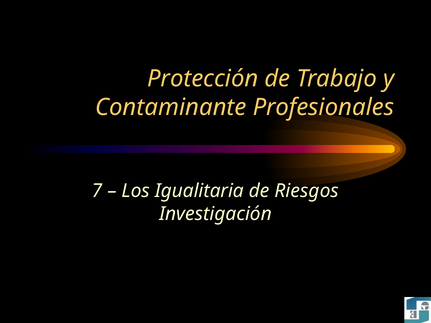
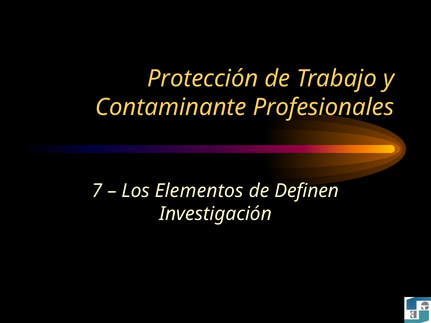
Igualitaria: Igualitaria -> Elementos
Riesgos: Riesgos -> Definen
